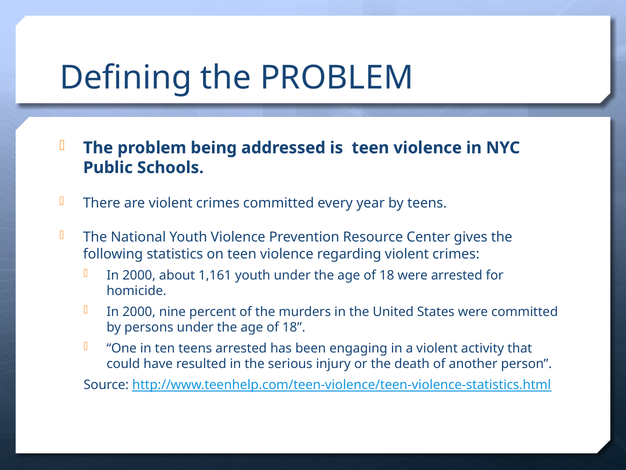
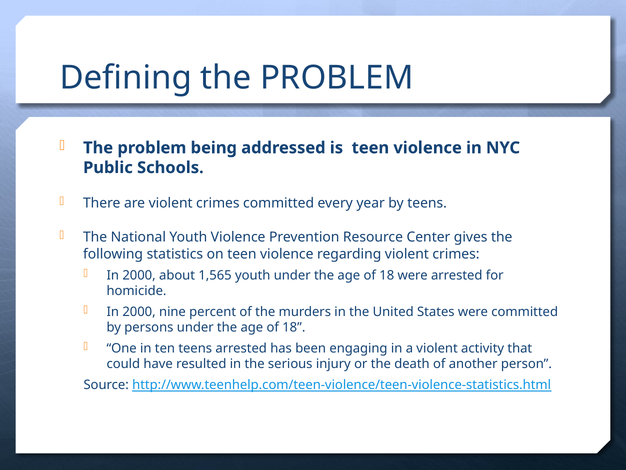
1,161: 1,161 -> 1,565
